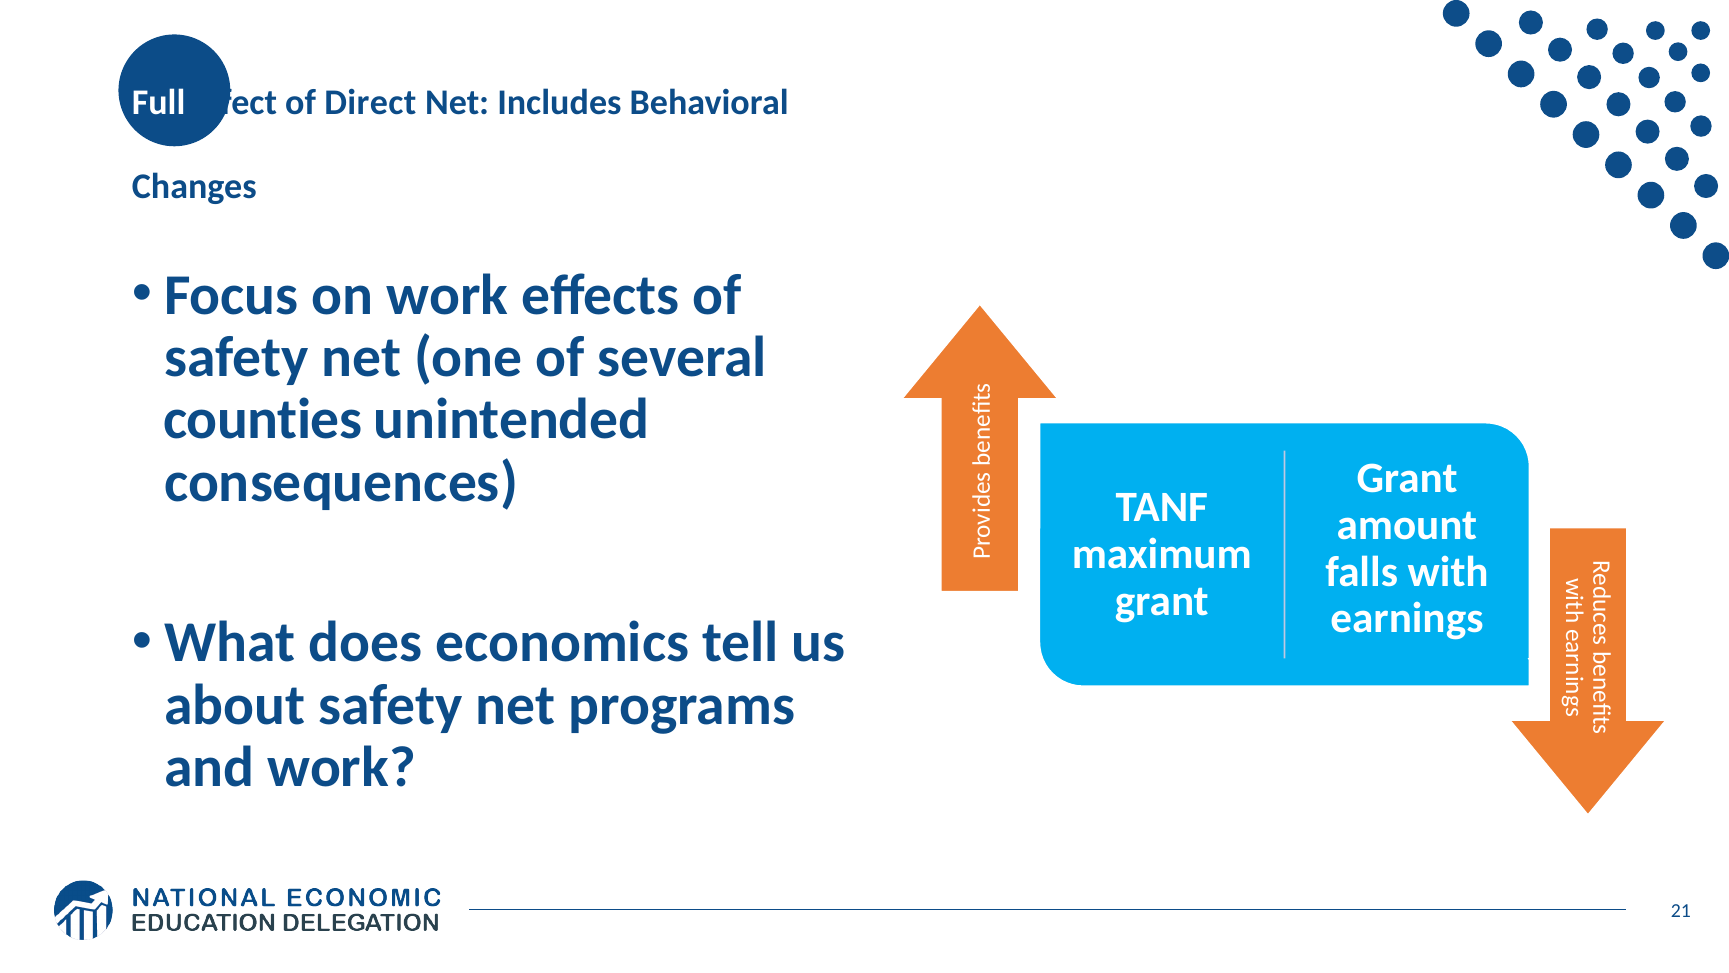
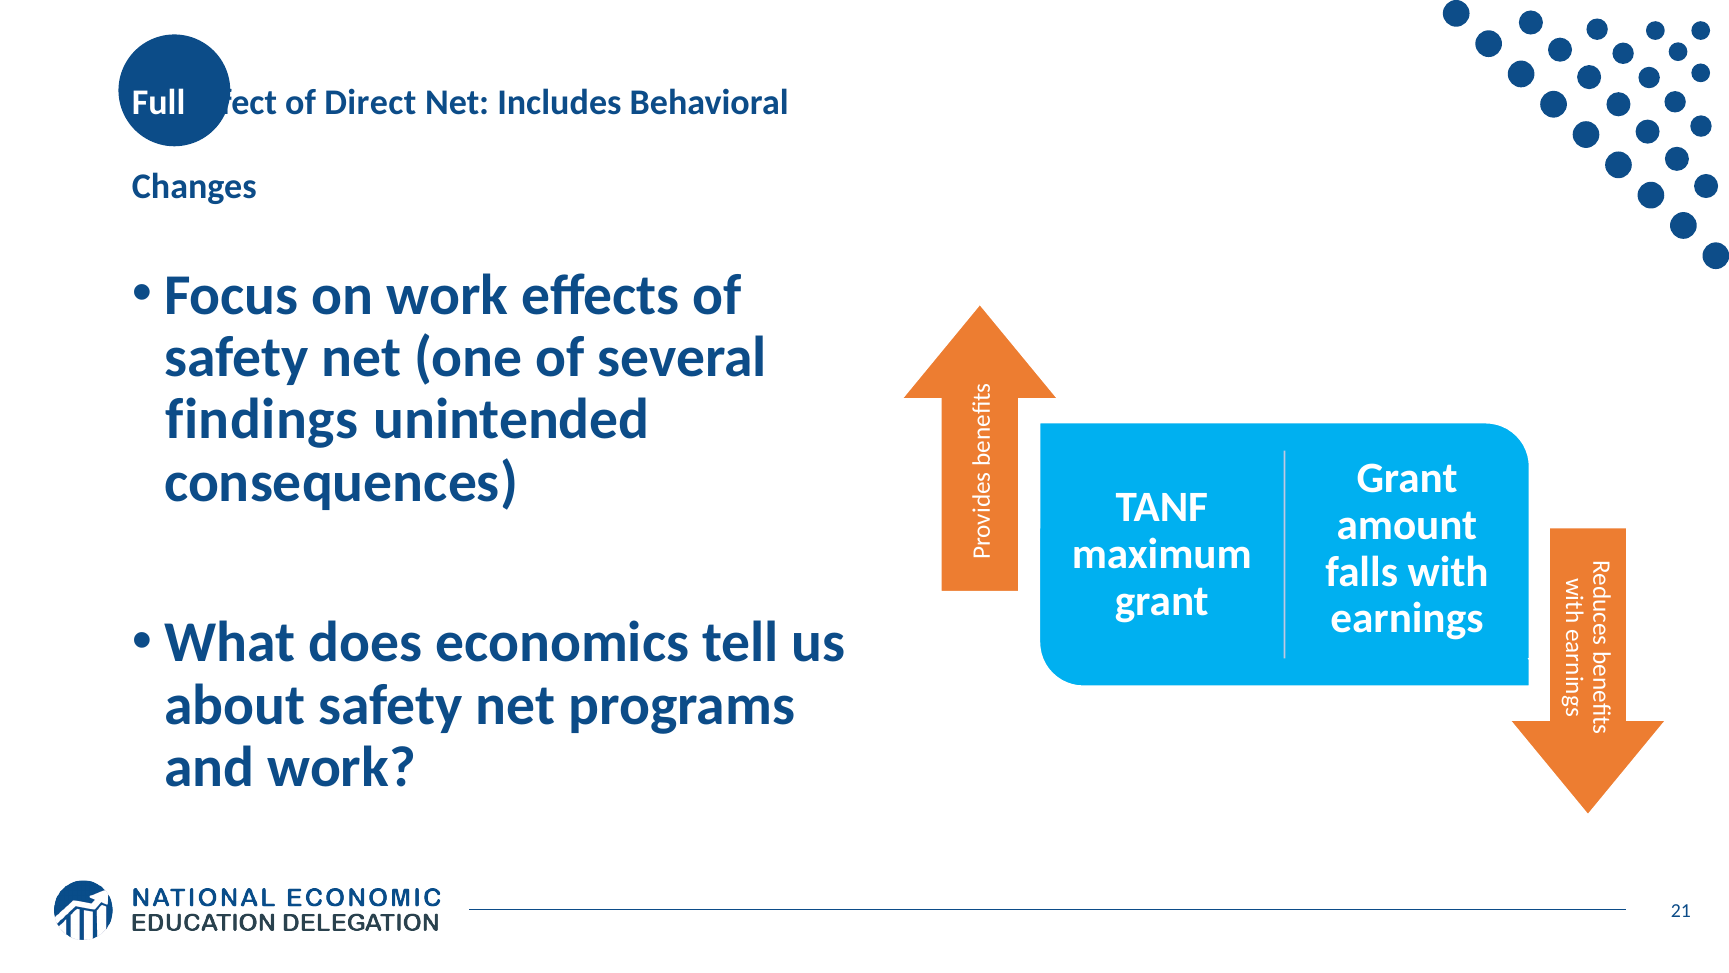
counties: counties -> findings
